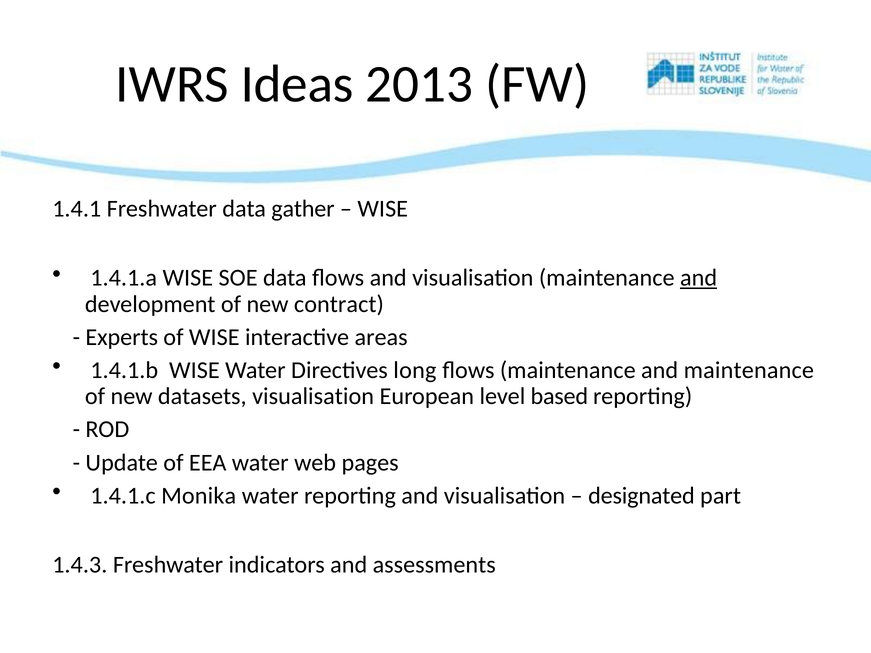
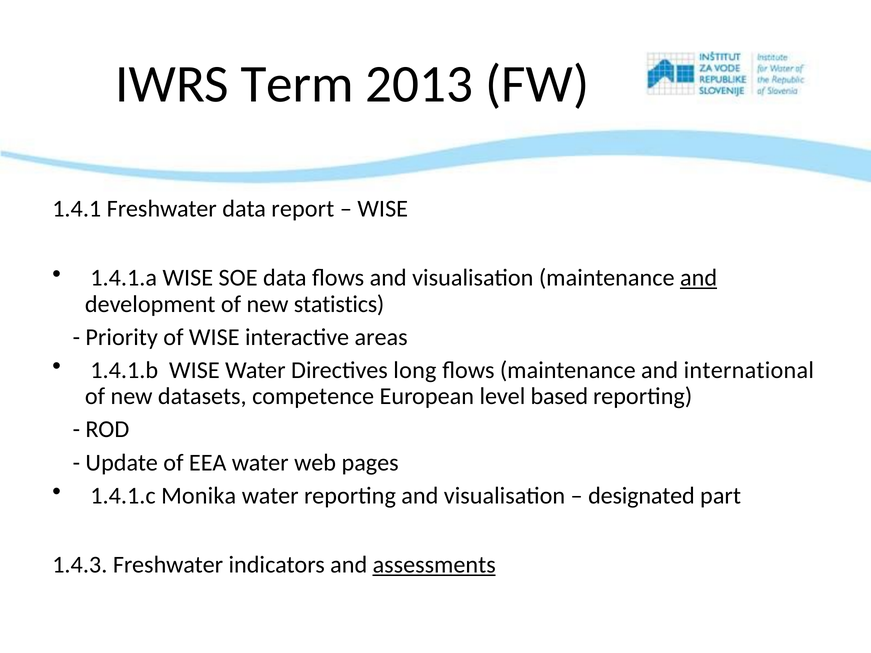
Ideas: Ideas -> Term
gather: gather -> report
contract: contract -> statistics
Experts: Experts -> Priority
and maintenance: maintenance -> international
datasets visualisation: visualisation -> competence
assessments underline: none -> present
